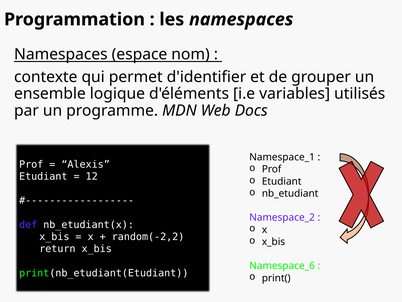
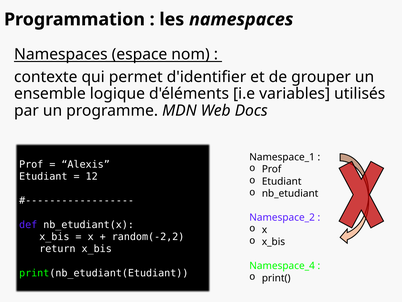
Namespace_6: Namespace_6 -> Namespace_4
